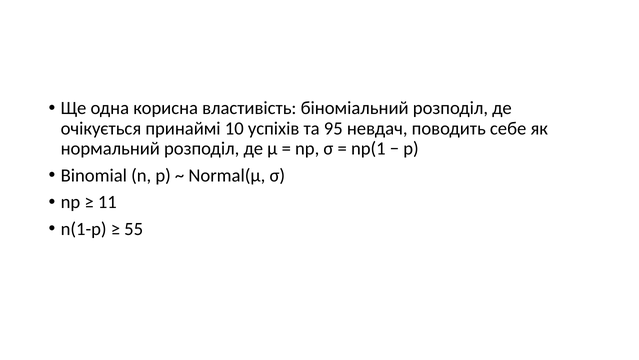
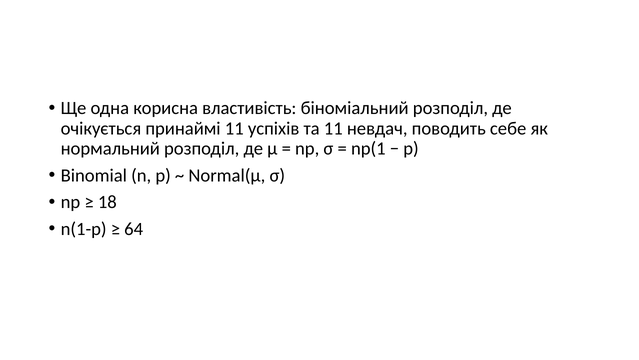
принаймі 10: 10 -> 11
та 95: 95 -> 11
11: 11 -> 18
55: 55 -> 64
